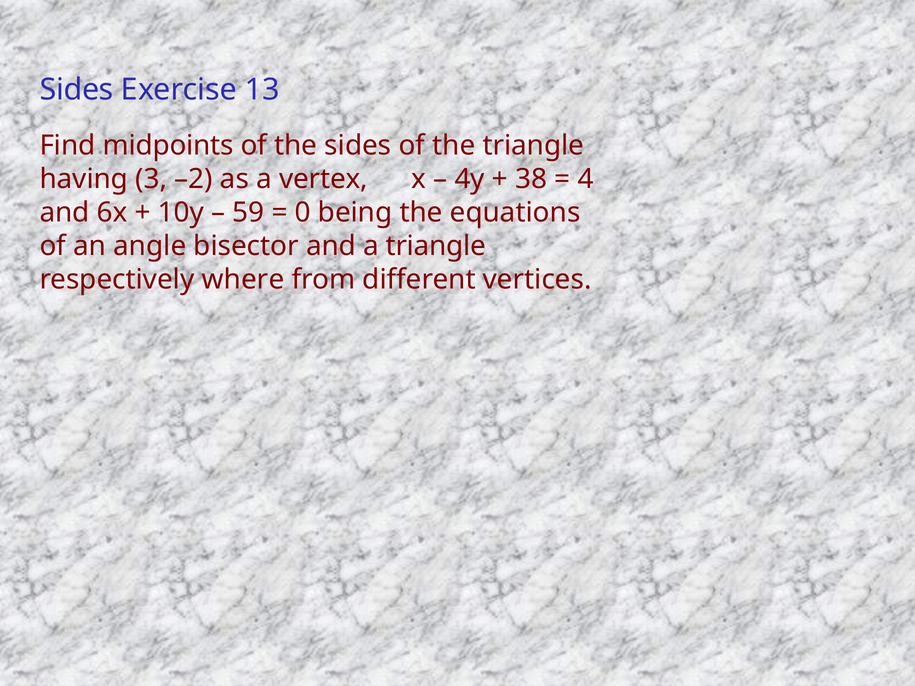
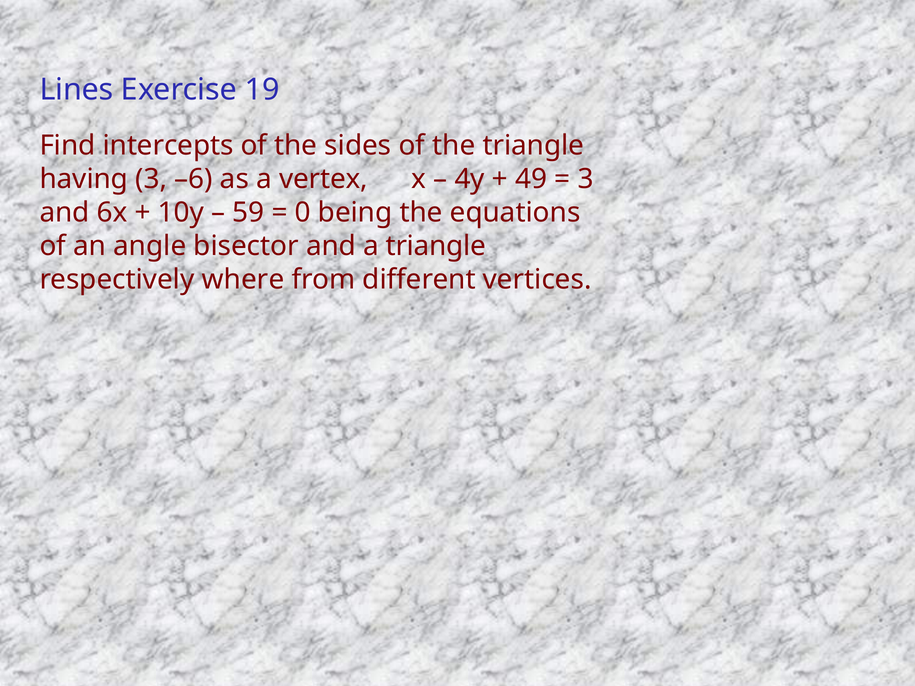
Sides at (77, 90): Sides -> Lines
13: 13 -> 19
midpoints: midpoints -> intercepts
–2: –2 -> –6
38: 38 -> 49
4 at (586, 179): 4 -> 3
